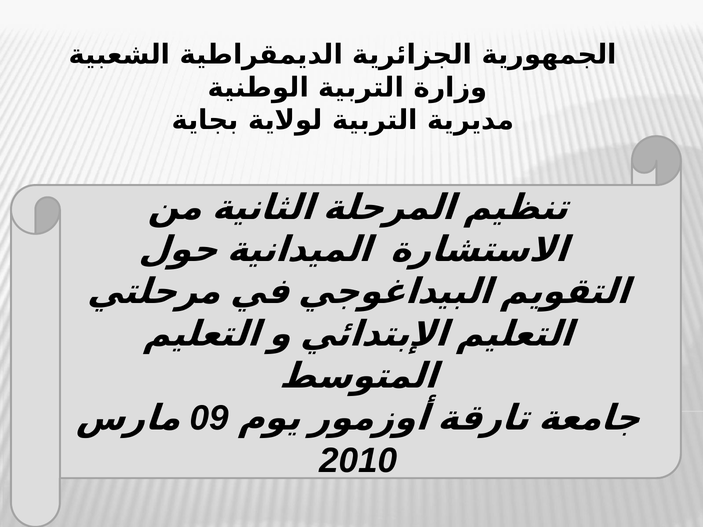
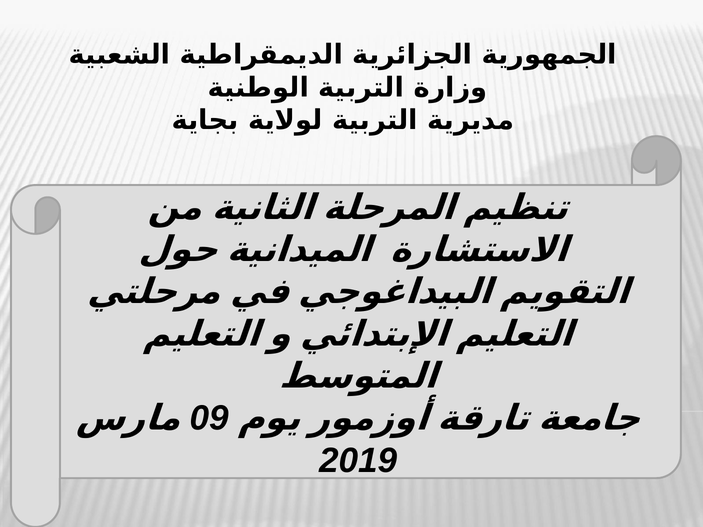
2010: 2010 -> 2019
